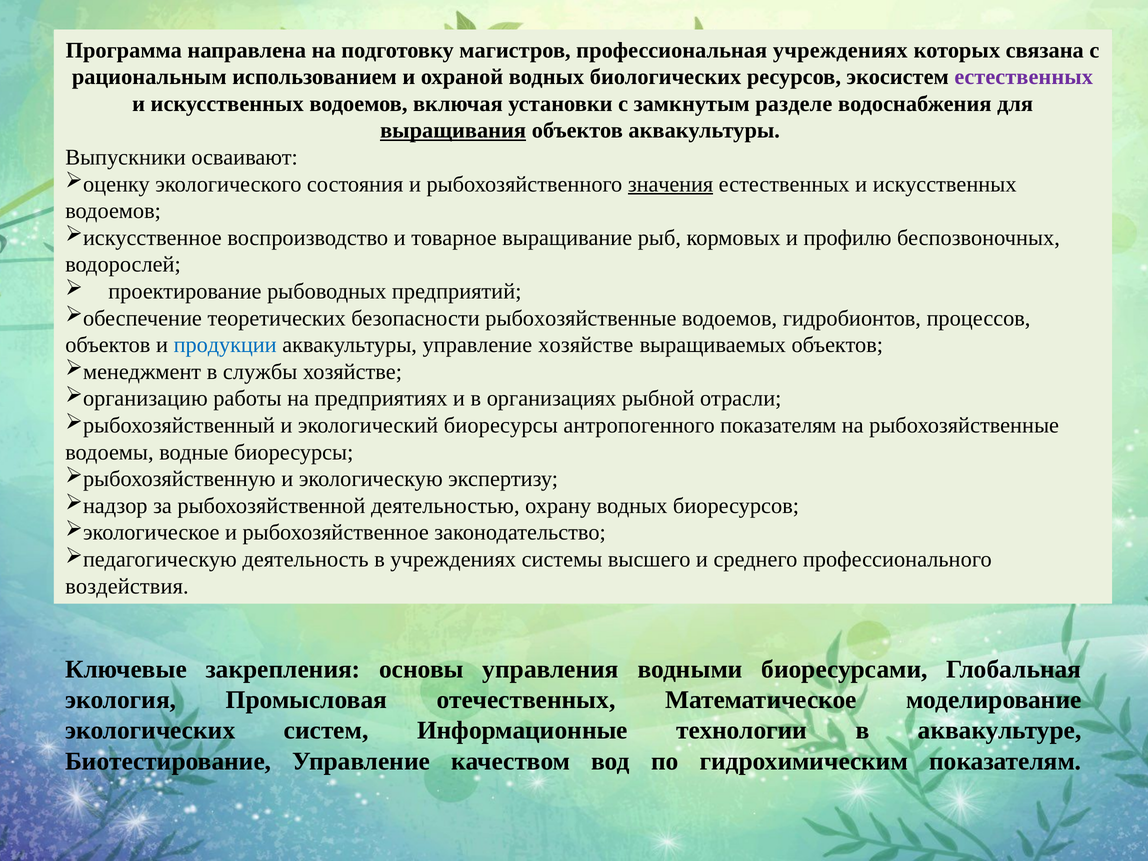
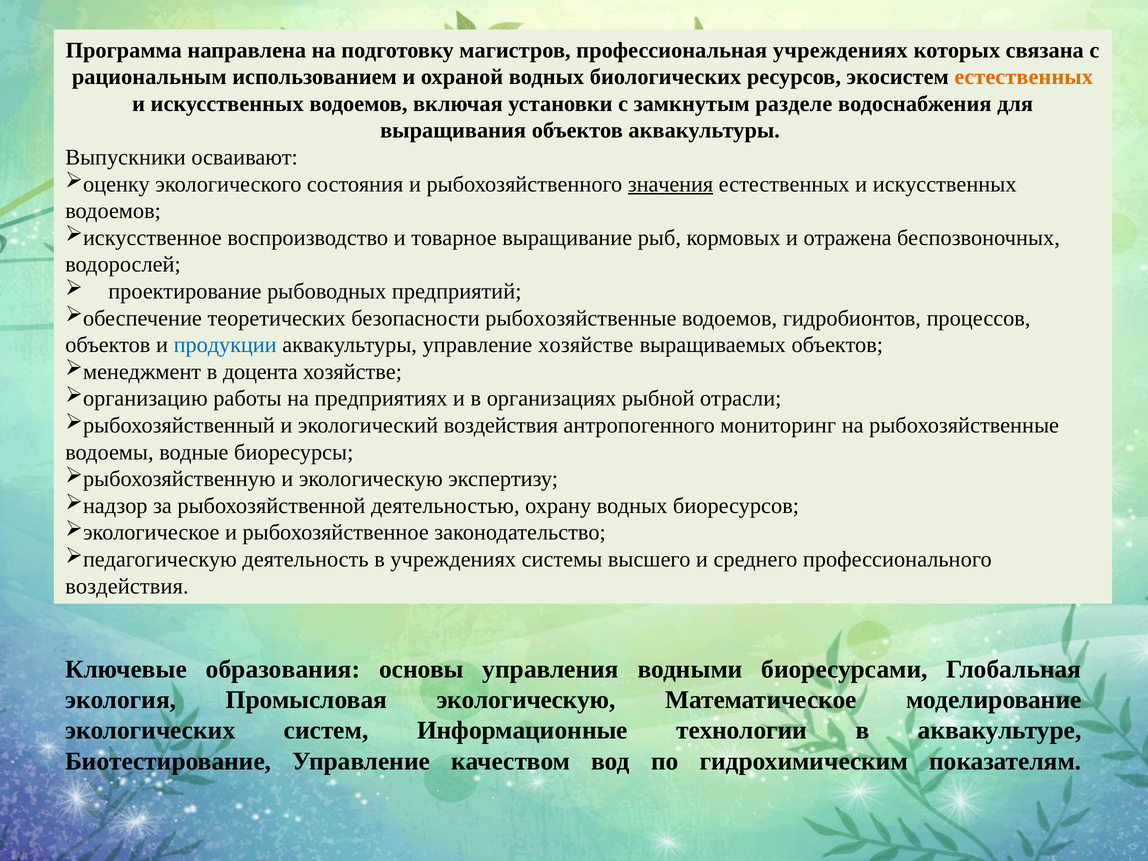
естественных at (1024, 77) colour: purple -> orange
выращивания underline: present -> none
профилю: профилю -> отражена
службы: службы -> доцента
экологический биоресурсы: биоресурсы -> воздействия
антропогенного показателям: показателям -> мониторинг
закрепления: закрепления -> образования
Промысловая отечественных: отечественных -> экологическую
